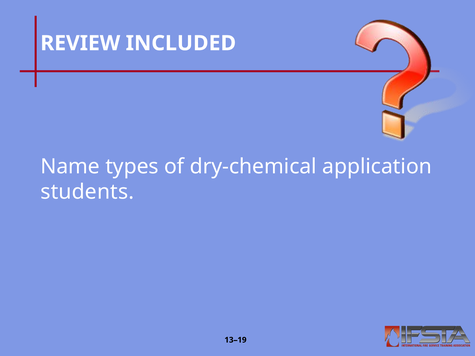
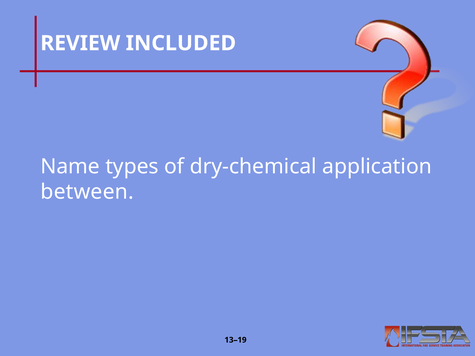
students: students -> between
